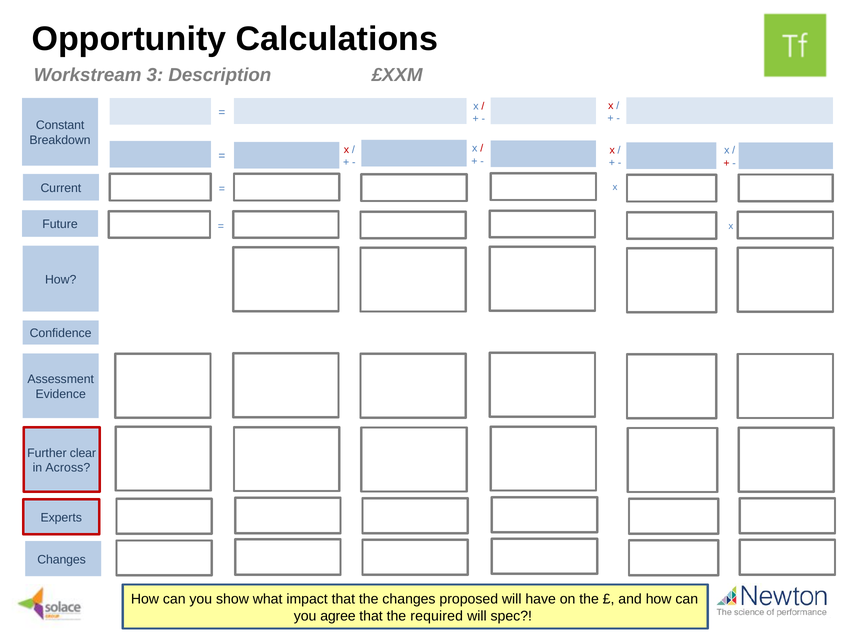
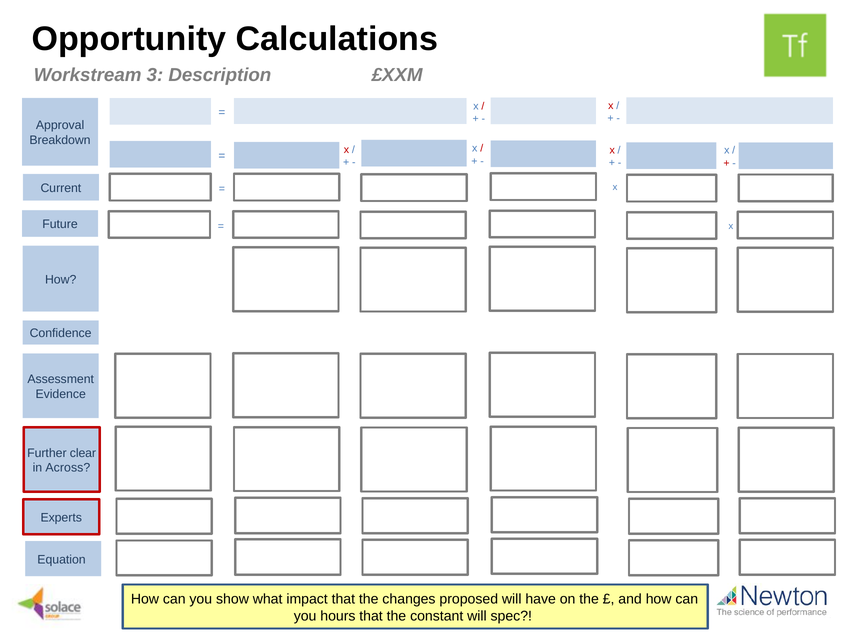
Constant: Constant -> Approval
Changes at (62, 559): Changes -> Equation
agree: agree -> hours
required: required -> constant
